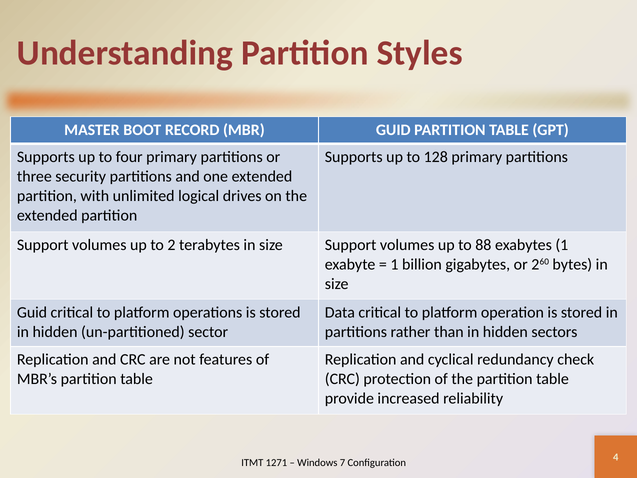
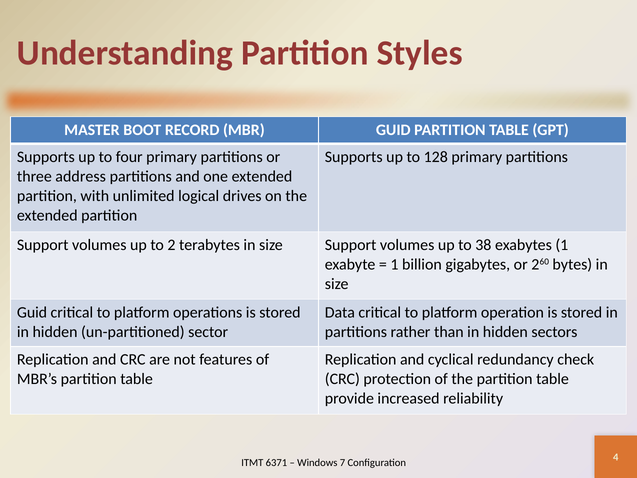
security: security -> address
88: 88 -> 38
1271: 1271 -> 6371
